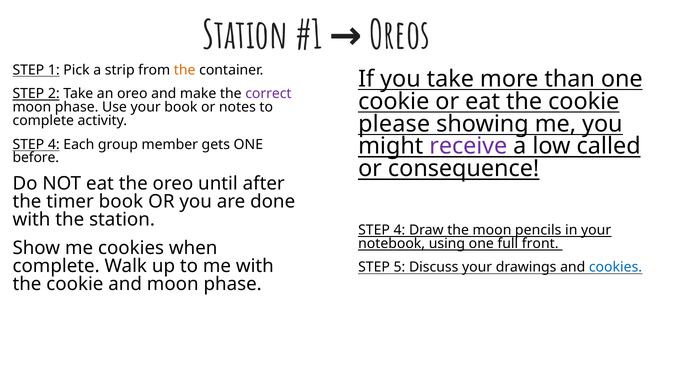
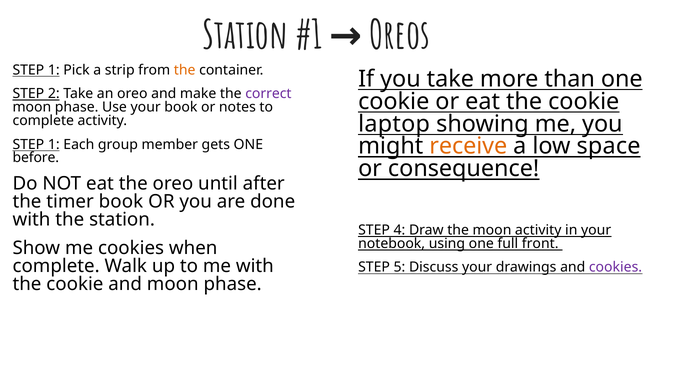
please: please -> laptop
receive colour: purple -> orange
called: called -> space
4 at (54, 144): 4 -> 1
moon pencils: pencils -> activity
cookies at (616, 267) colour: blue -> purple
